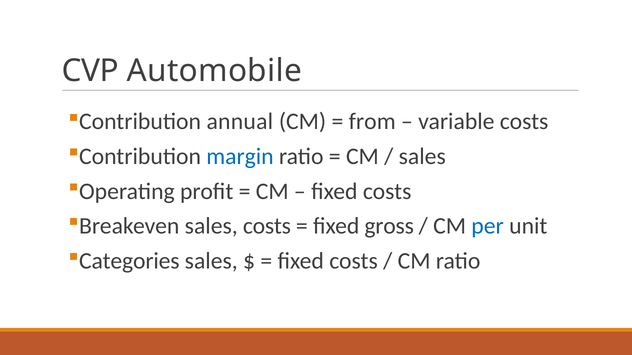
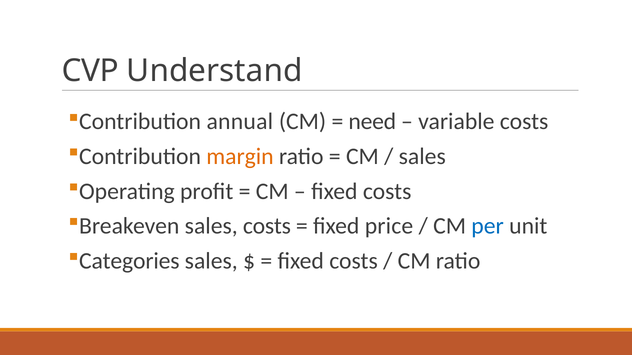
Automobile: Automobile -> Understand
from: from -> need
margin colour: blue -> orange
gross: gross -> price
